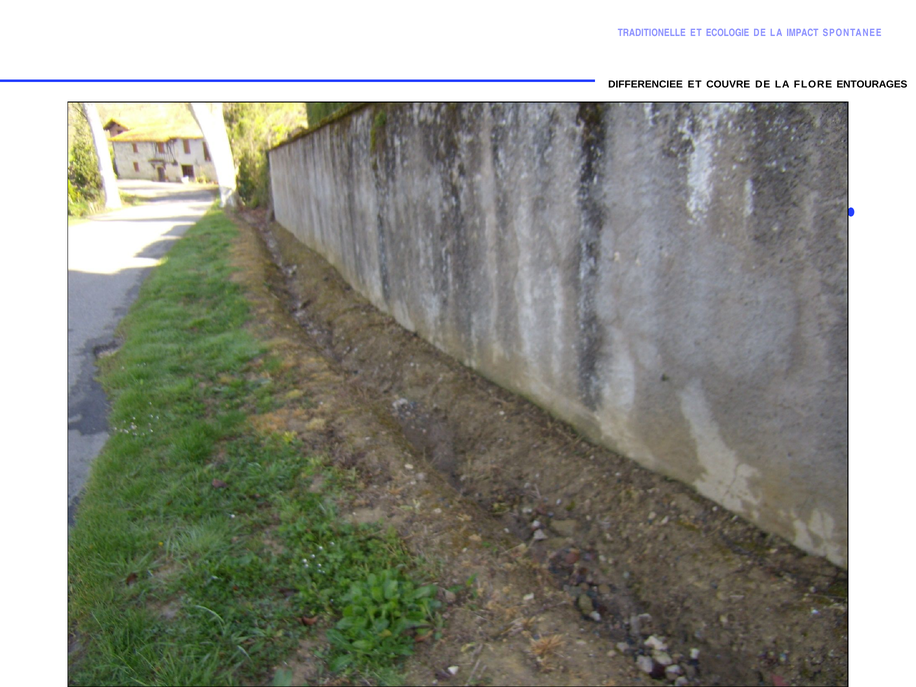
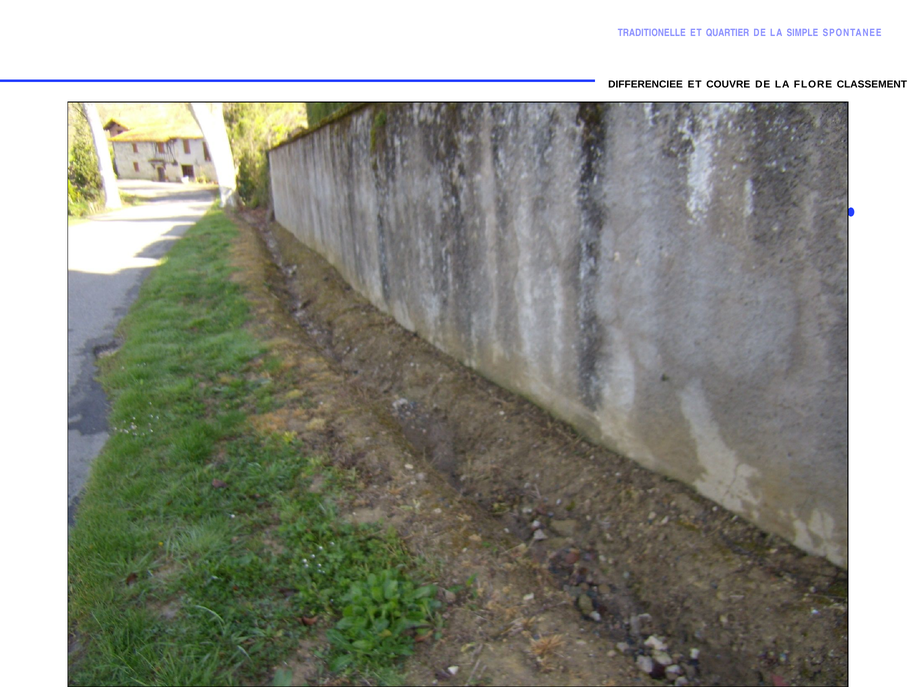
ECOLOGIE: ECOLOGIE -> QUARTIER
IMPACT: IMPACT -> SIMPLE
ENTOURAGES: ENTOURAGES -> CLASSEMENT
